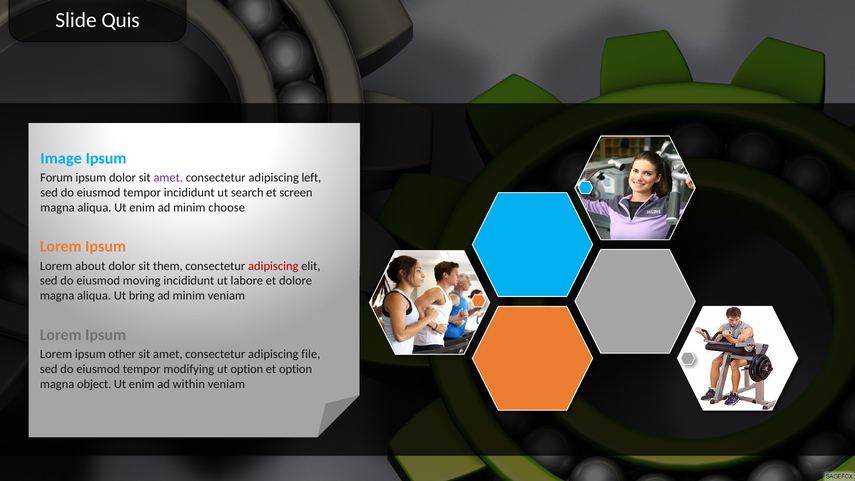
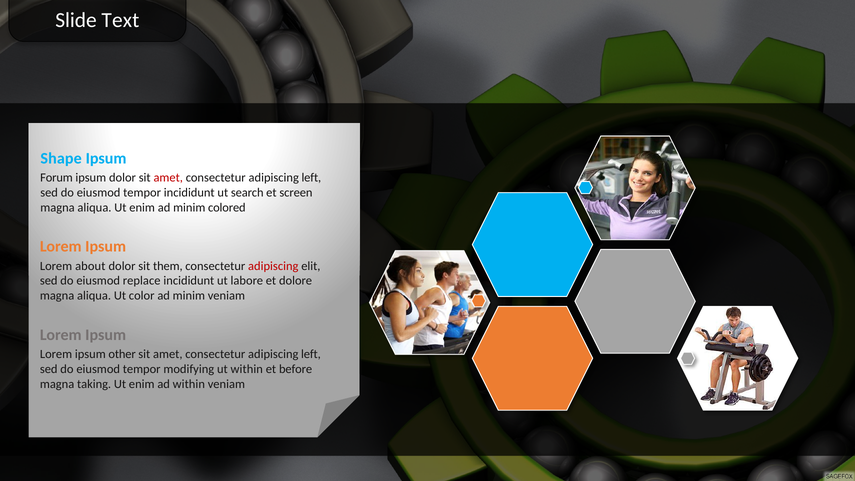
Quis: Quis -> Text
Image: Image -> Shape
amet at (168, 178) colour: purple -> red
choose: choose -> colored
moving: moving -> replace
bring: bring -> color
file at (311, 354): file -> left
ut option: option -> within
et option: option -> before
object: object -> taking
